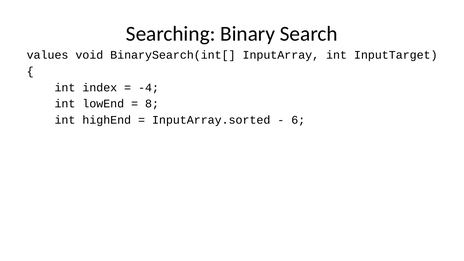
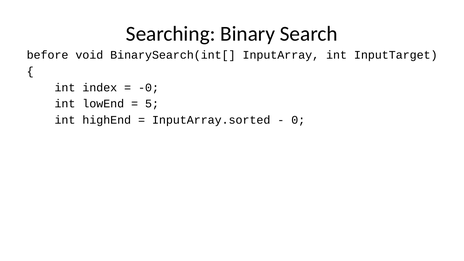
values: values -> before
-4: -4 -> -0
8: 8 -> 5
6: 6 -> 0
